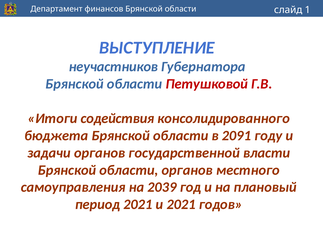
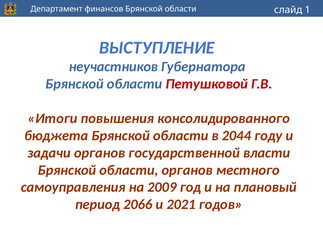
содействия: содействия -> повышения
2091: 2091 -> 2044
2039: 2039 -> 2009
период 2021: 2021 -> 2066
